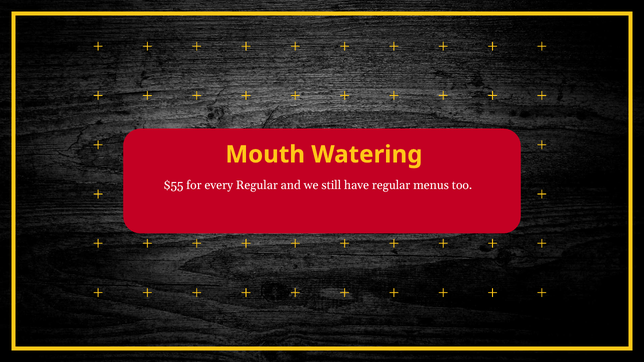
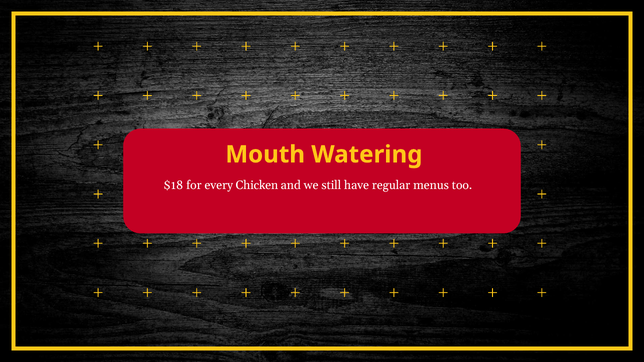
$55: $55 -> $18
every Regular: Regular -> Chicken
